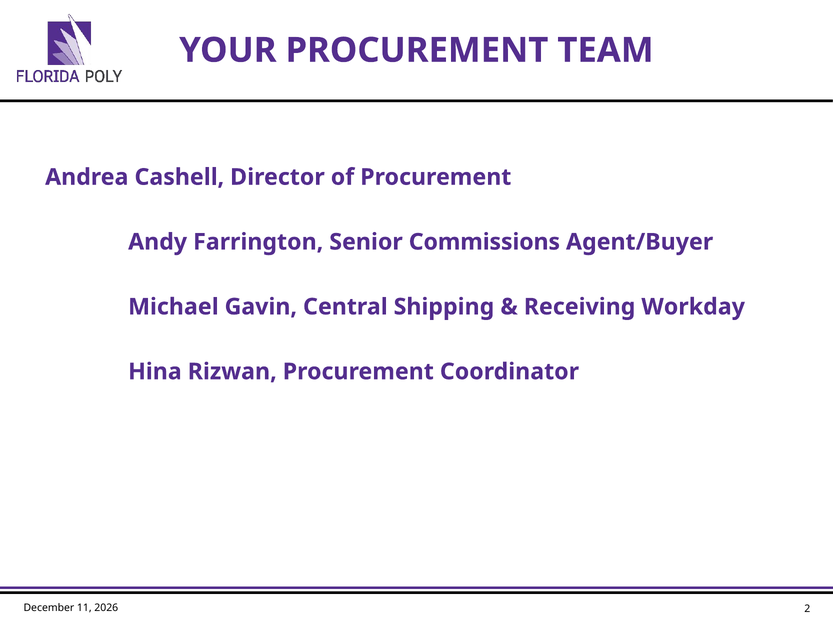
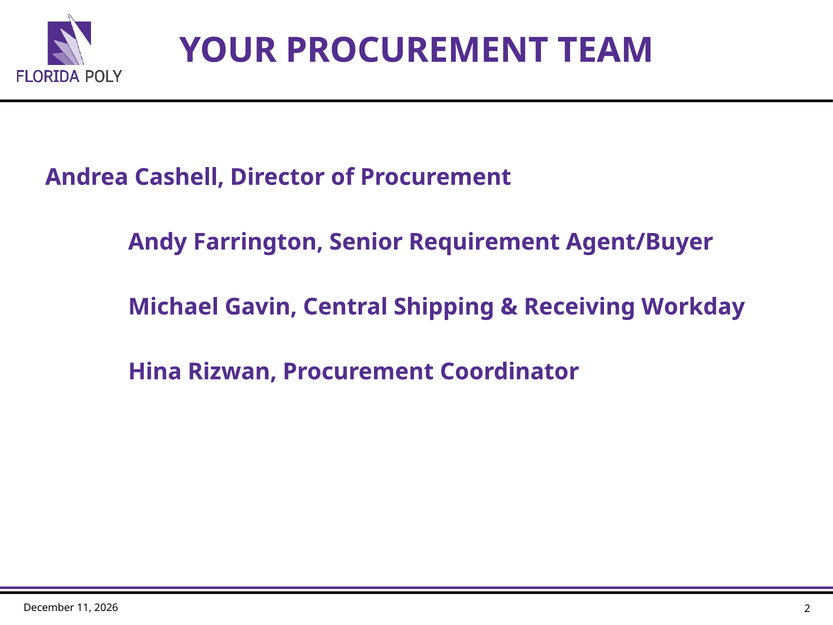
Commissions: Commissions -> Requirement
